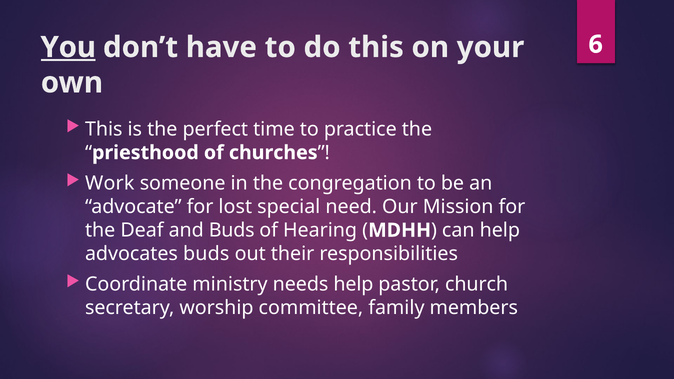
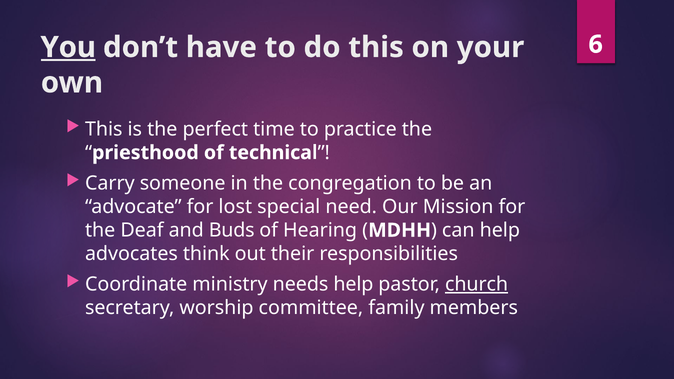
churches: churches -> technical
Work: Work -> Carry
advocates buds: buds -> think
church underline: none -> present
